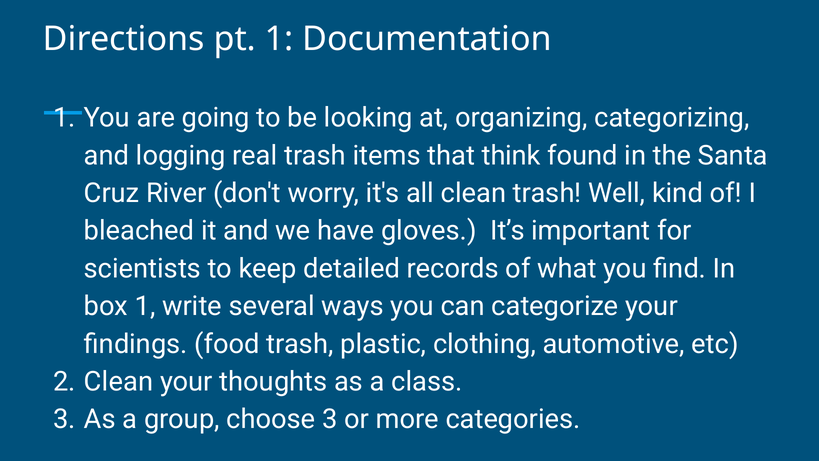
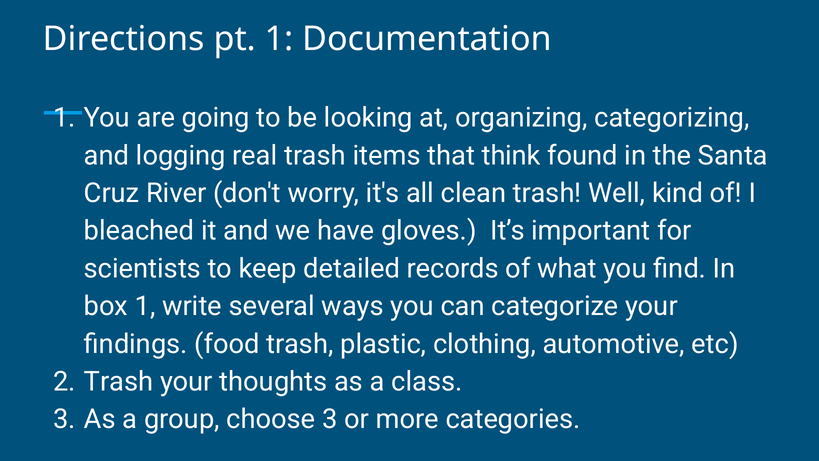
Clean at (119, 381): Clean -> Trash
